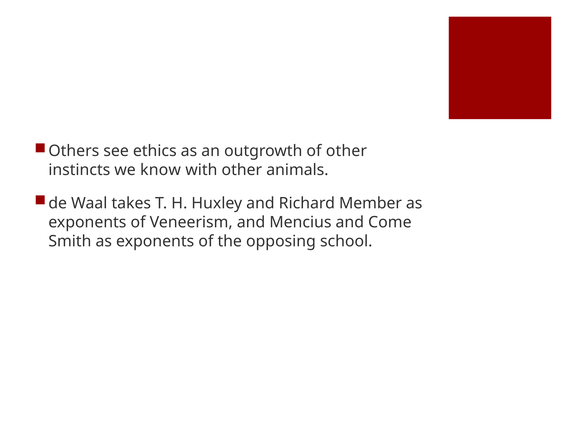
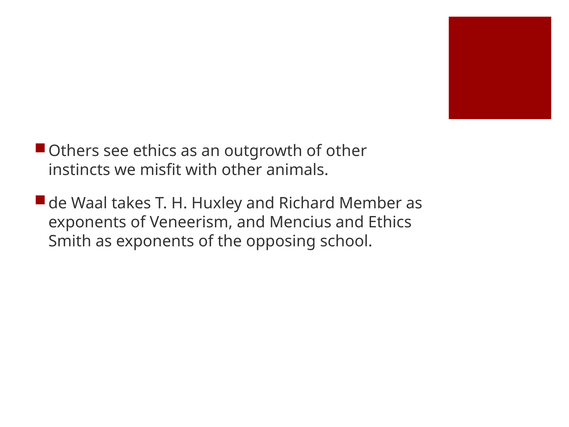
know: know -> misfit
and Come: Come -> Ethics
